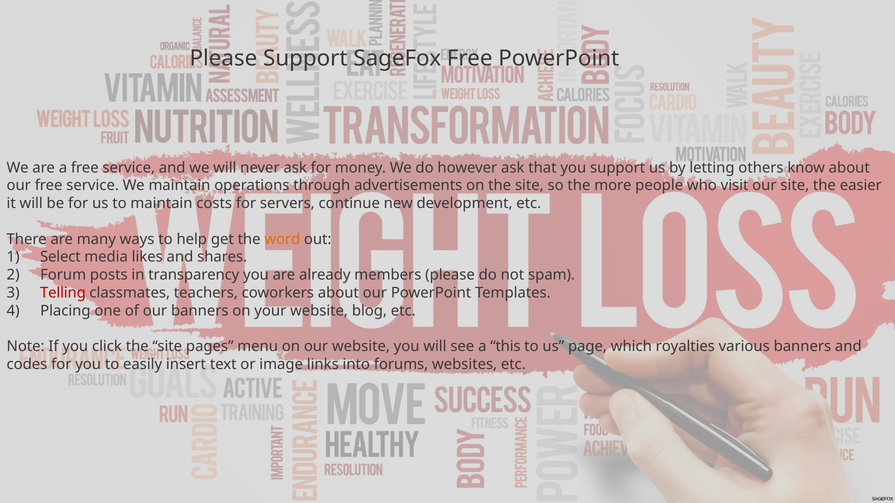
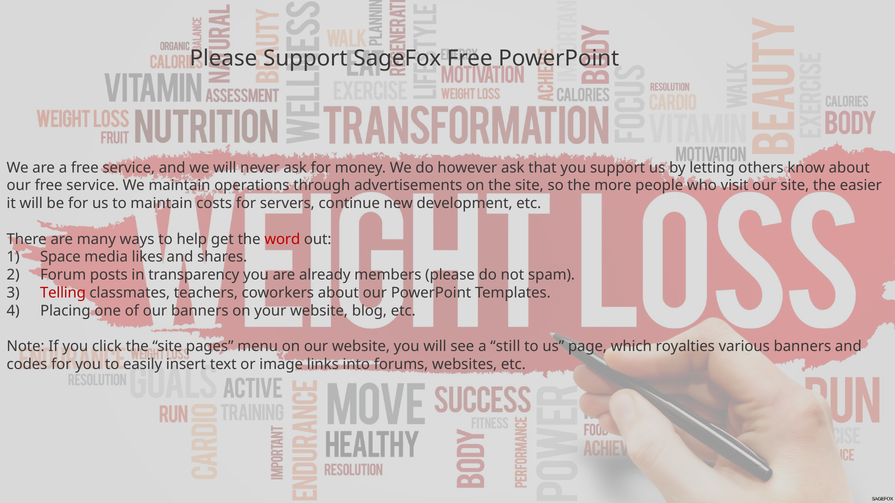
word colour: orange -> red
Select: Select -> Space
this: this -> still
